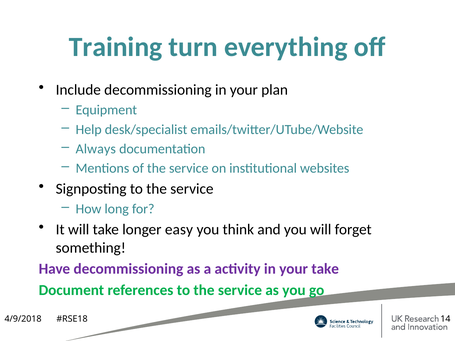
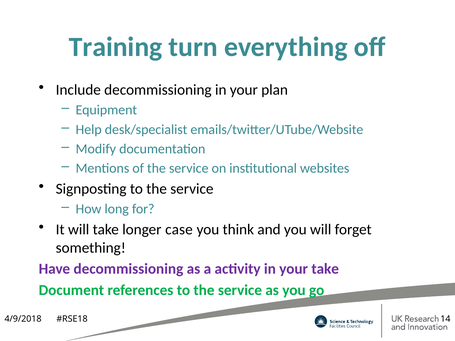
Always: Always -> Modify
easy: easy -> case
